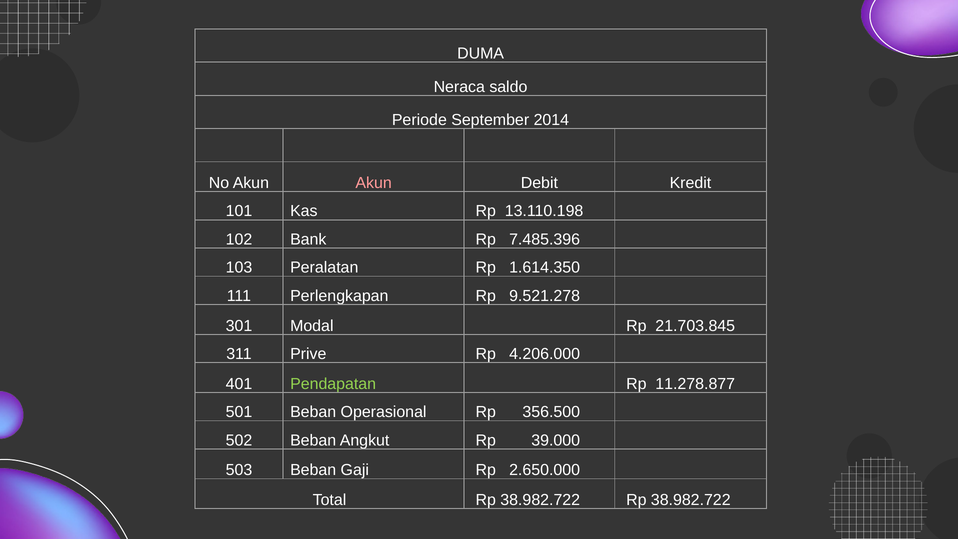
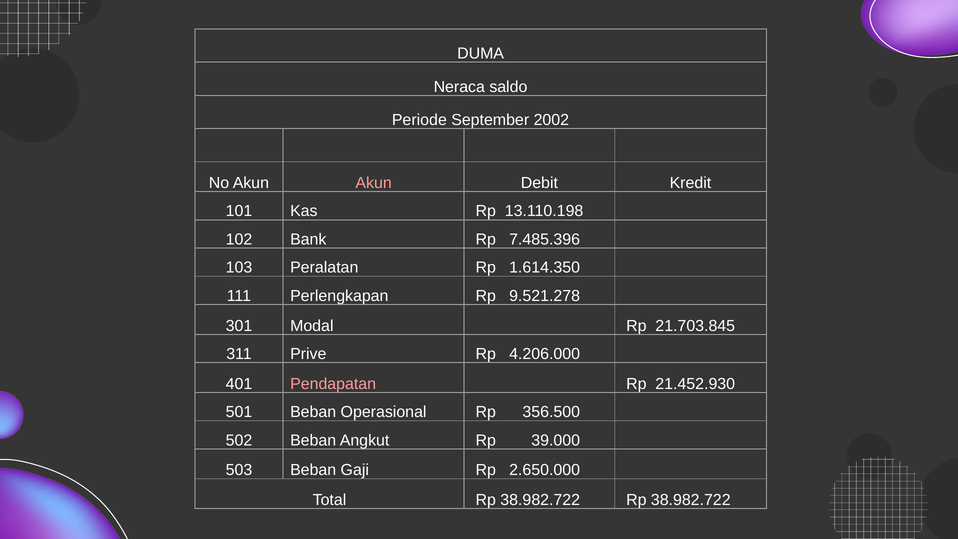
2014: 2014 -> 2002
Pendapatan colour: light green -> pink
11.278.877: 11.278.877 -> 21.452.930
